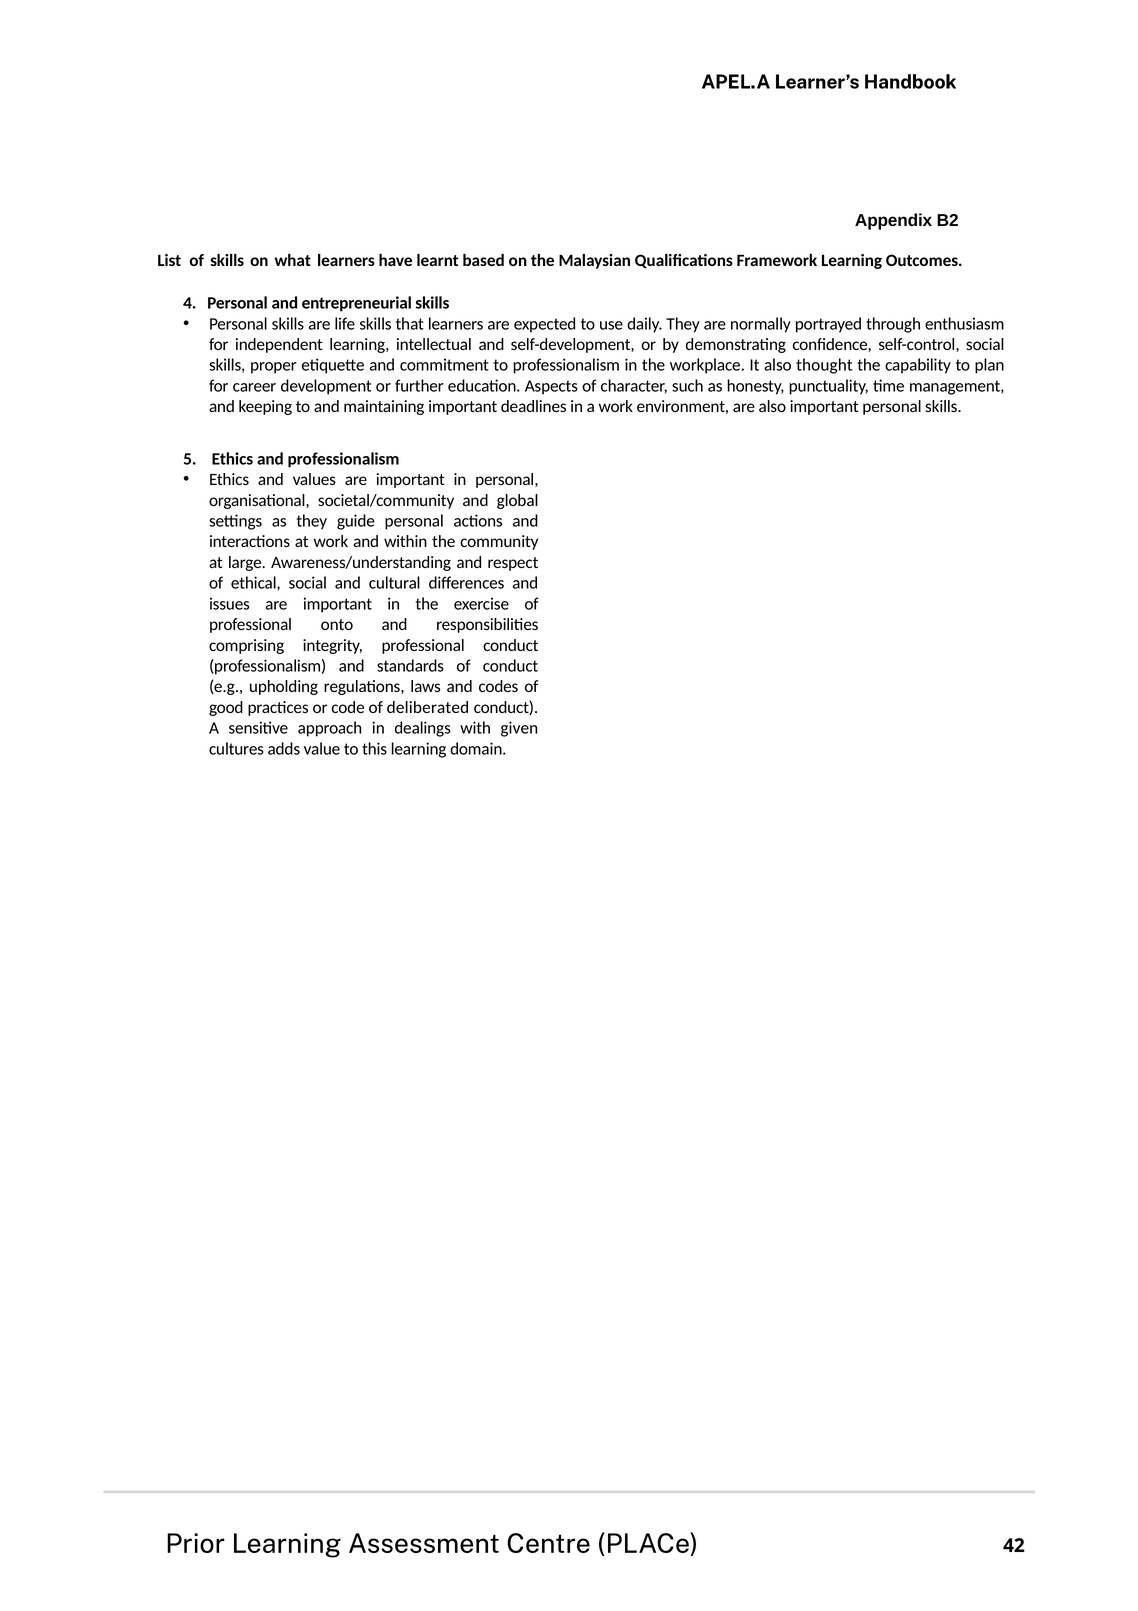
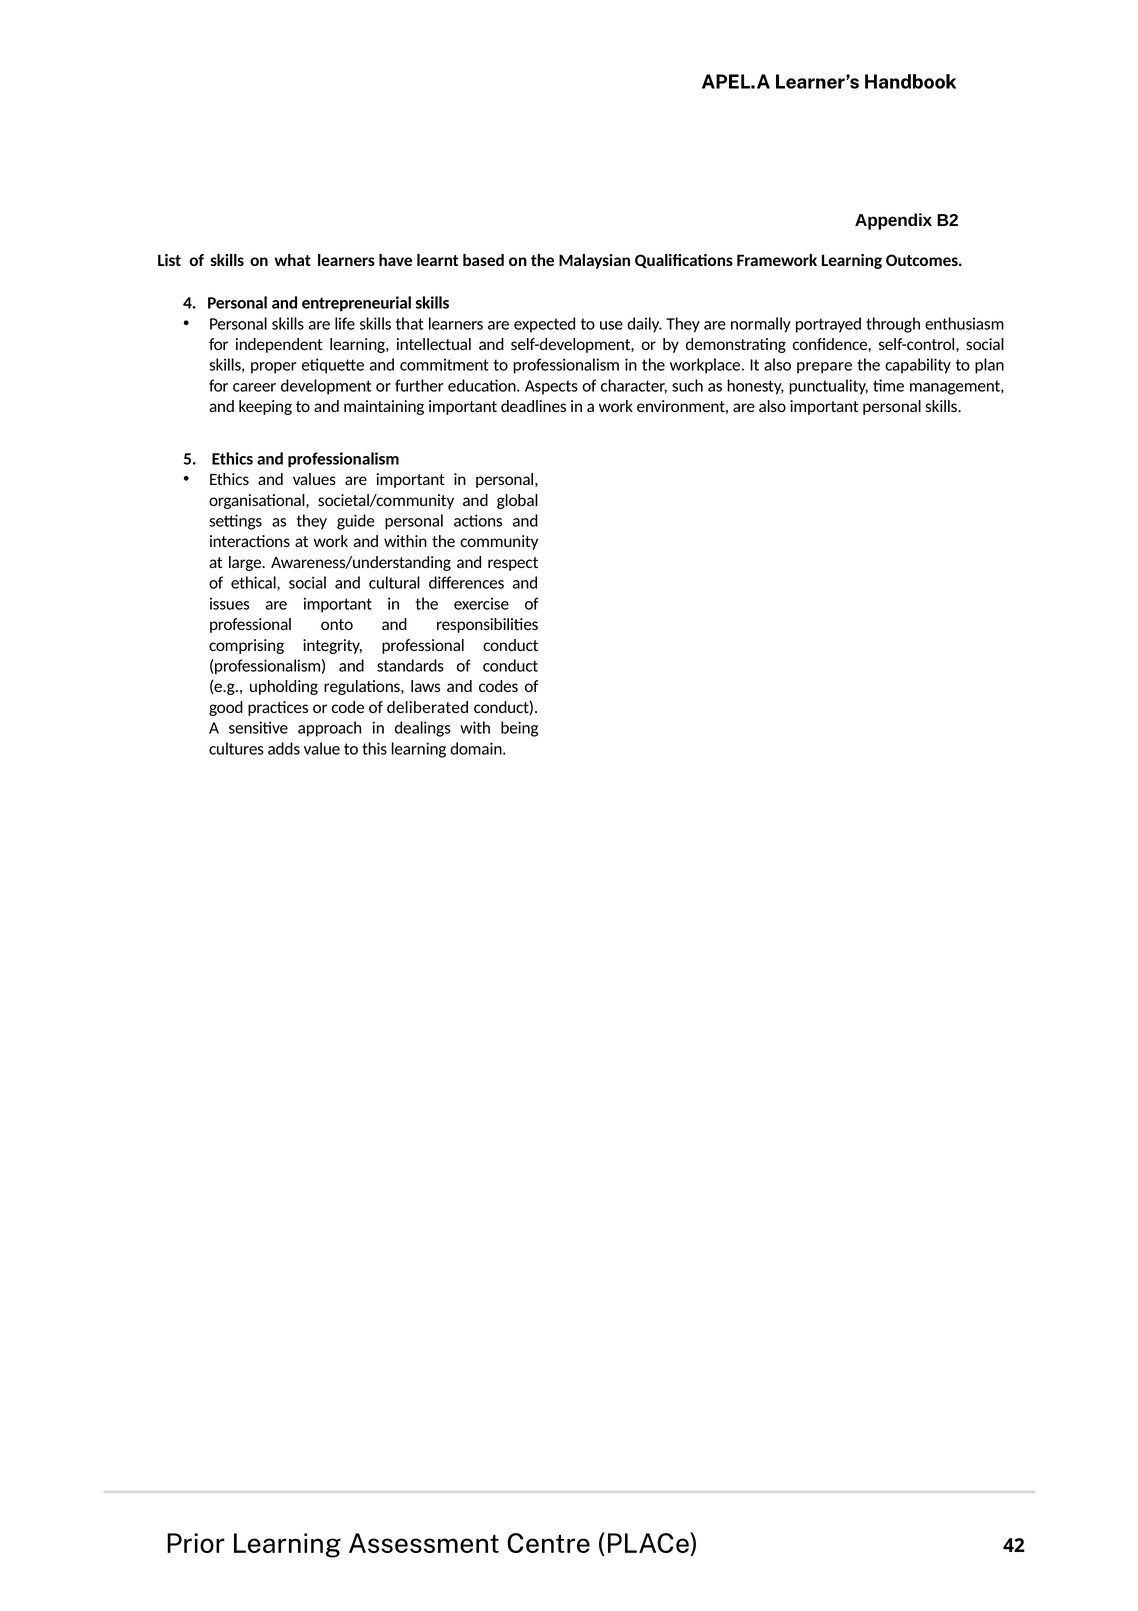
thought: thought -> prepare
given: given -> being
